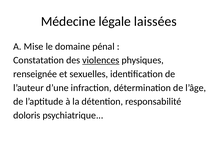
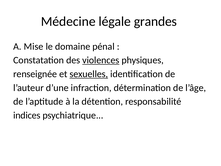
laissées: laissées -> grandes
sexuelles underline: none -> present
doloris: doloris -> indices
